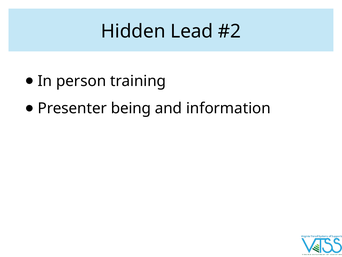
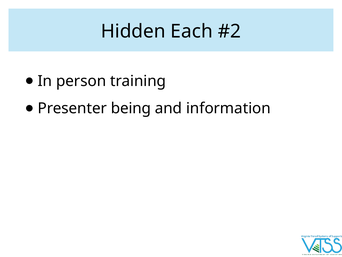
Lead: Lead -> Each
